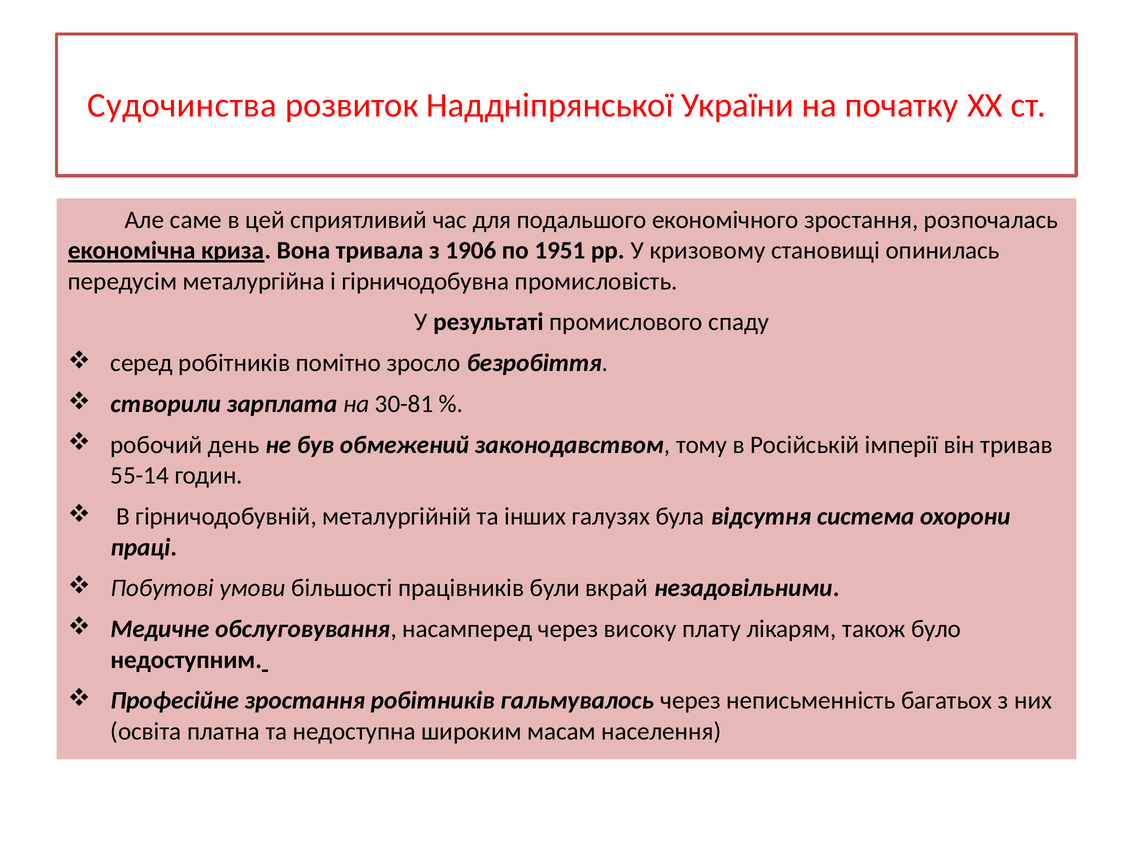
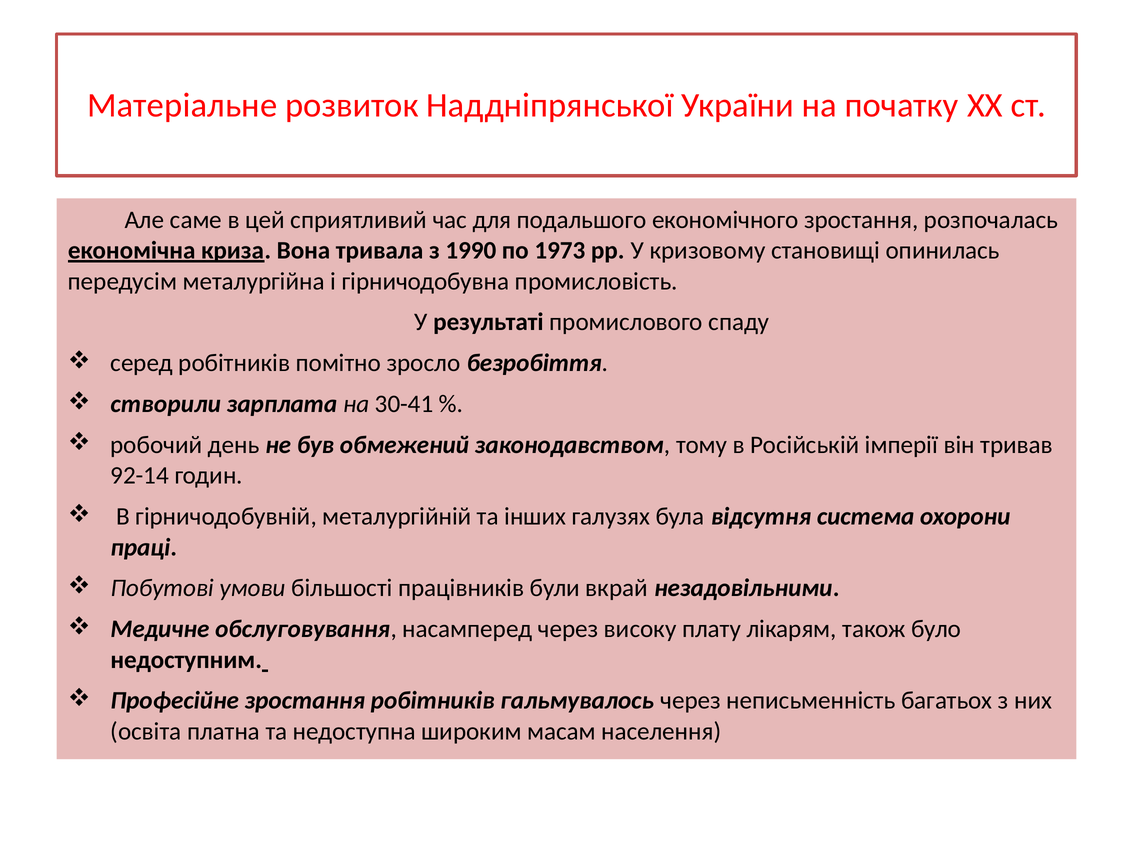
Судочинства: Судочинства -> Матеріальне
1906: 1906 -> 1990
1951: 1951 -> 1973
30-81: 30-81 -> 30-41
55-14: 55-14 -> 92-14
